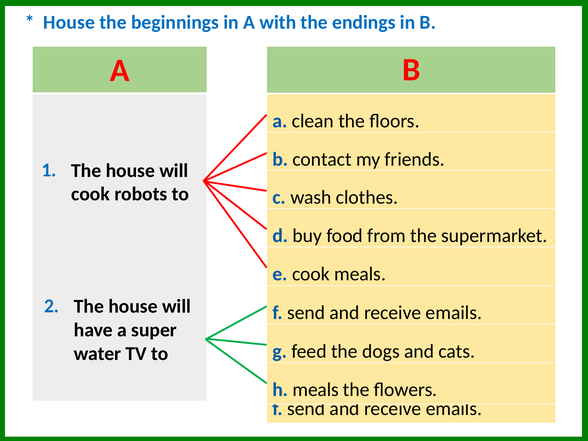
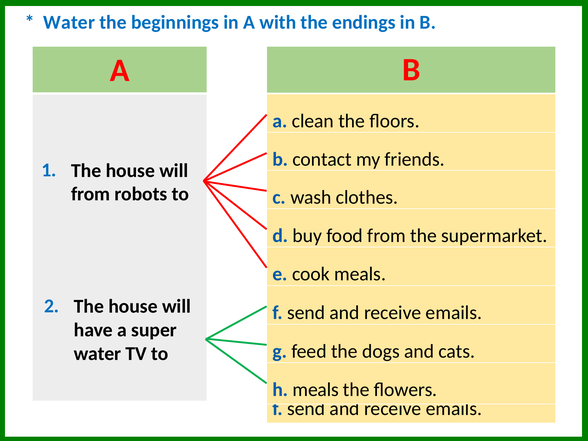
House at (69, 22): House -> Water
cook at (91, 194): cook -> from
